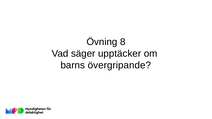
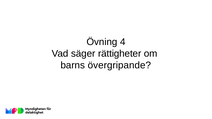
8: 8 -> 4
upptäcker: upptäcker -> rättigheter
